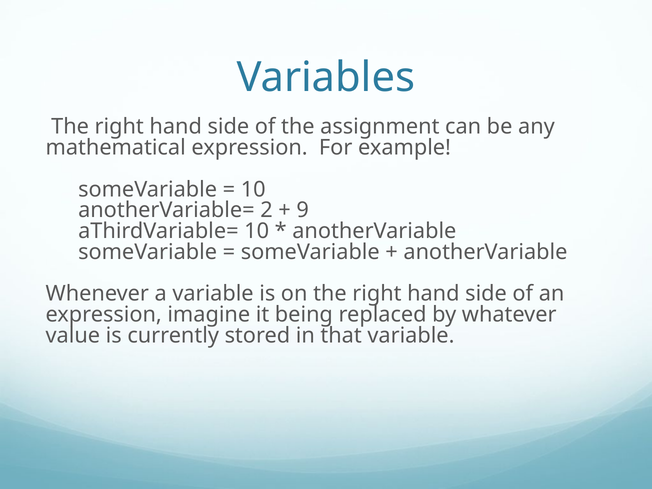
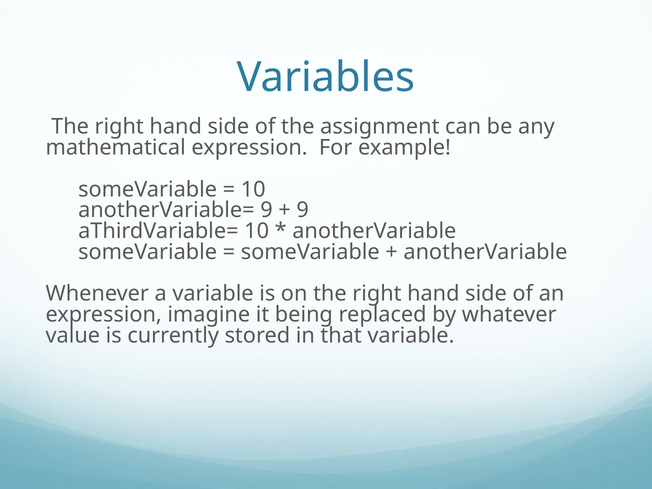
anotherVariable= 2: 2 -> 9
